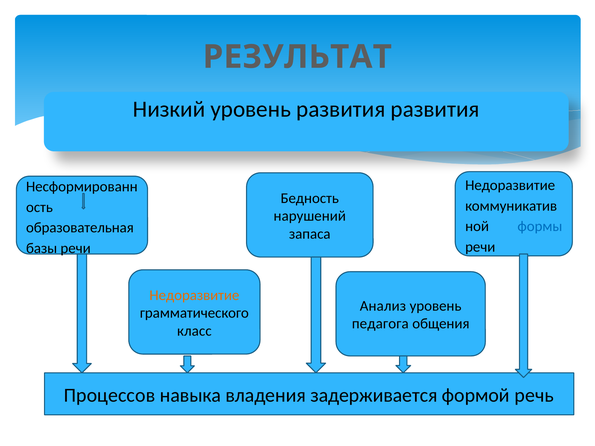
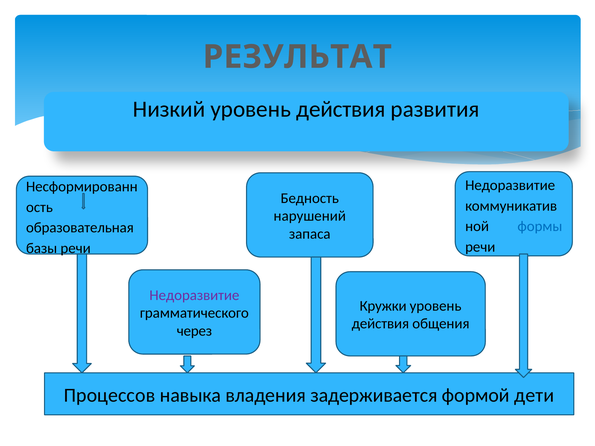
Низкий уровень развития: развития -> действия
Недоразвитие at (194, 295) colour: orange -> purple
Анализ: Анализ -> Кружки
педагога at (380, 324): педагога -> действия
класс: класс -> через
речь: речь -> дети
